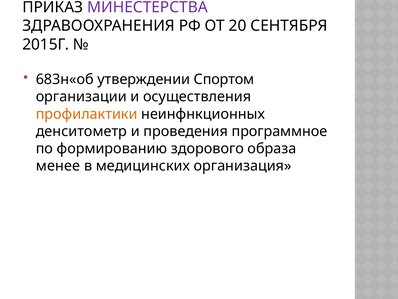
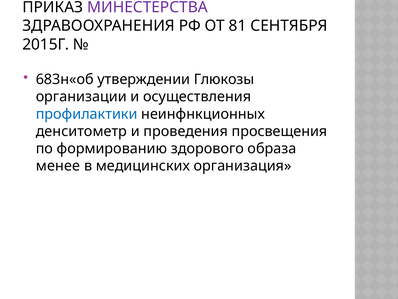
20: 20 -> 81
Спортом: Спортом -> Глюкозы
профилактики colour: orange -> blue
программное: программное -> просвещения
